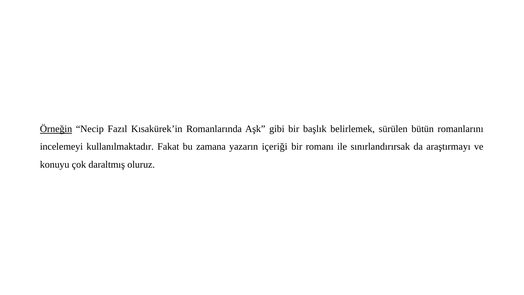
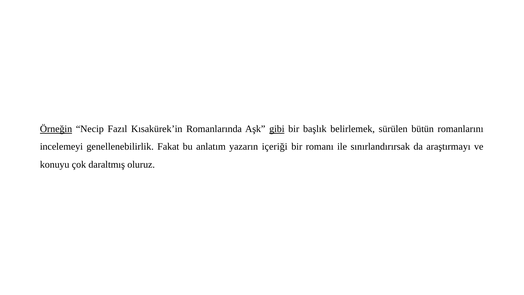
gibi underline: none -> present
kullanılmaktadır: kullanılmaktadır -> genellenebilirlik
zamana: zamana -> anlatım
